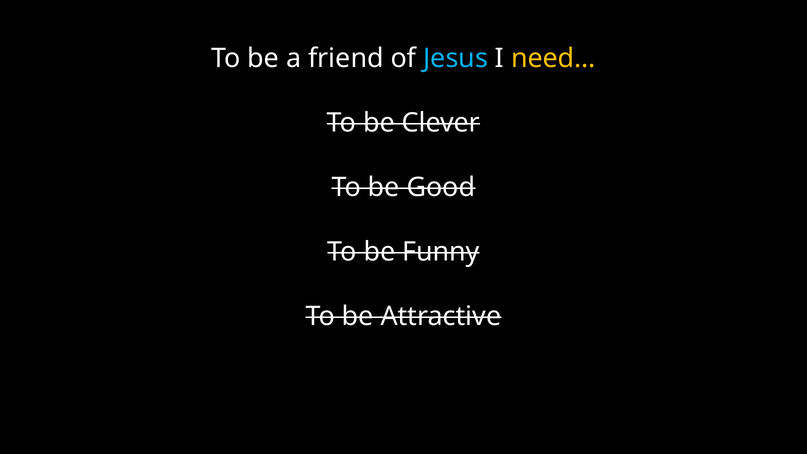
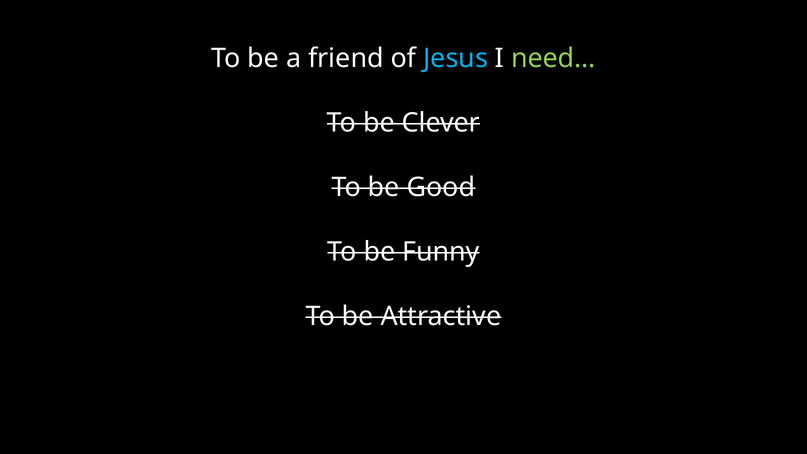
need… colour: yellow -> light green
